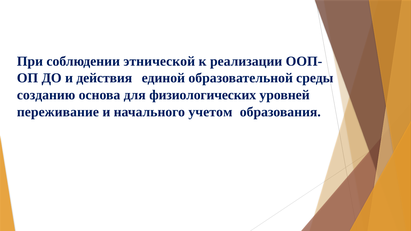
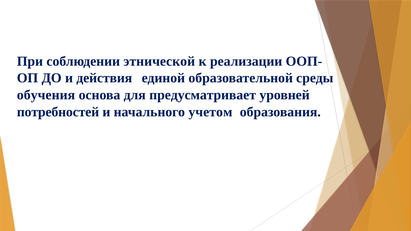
созданию: созданию -> обучения
физиологических: физиологических -> предусматривает
переживание: переживание -> потребностей
